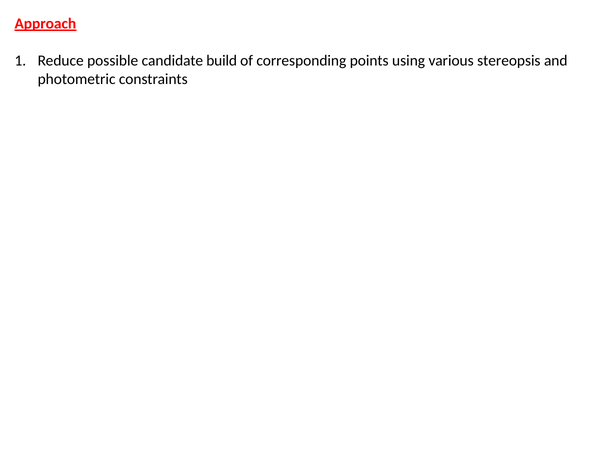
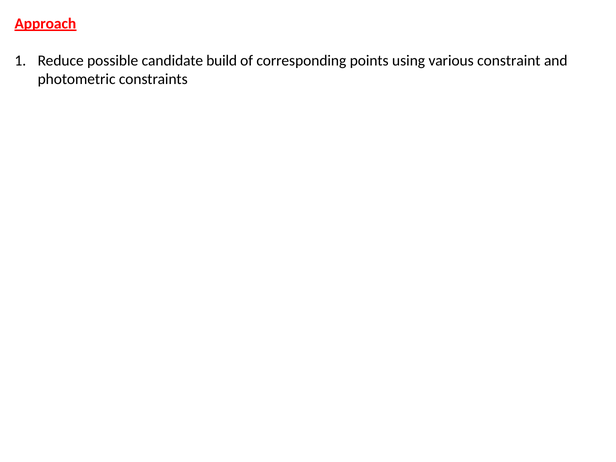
stereopsis: stereopsis -> constraint
